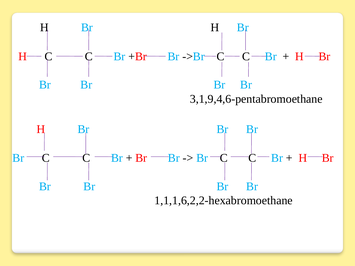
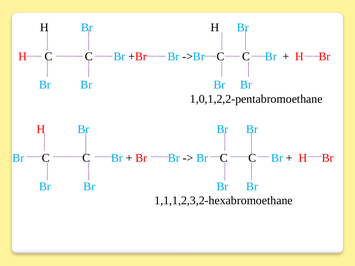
3,1,9,4,6-pentabromoethane: 3,1,9,4,6-pentabromoethane -> 1,0,1,2,2-pentabromoethane
1,1,1,6,2,2-hexabromoethane: 1,1,1,6,2,2-hexabromoethane -> 1,1,1,2,3,2-hexabromoethane
